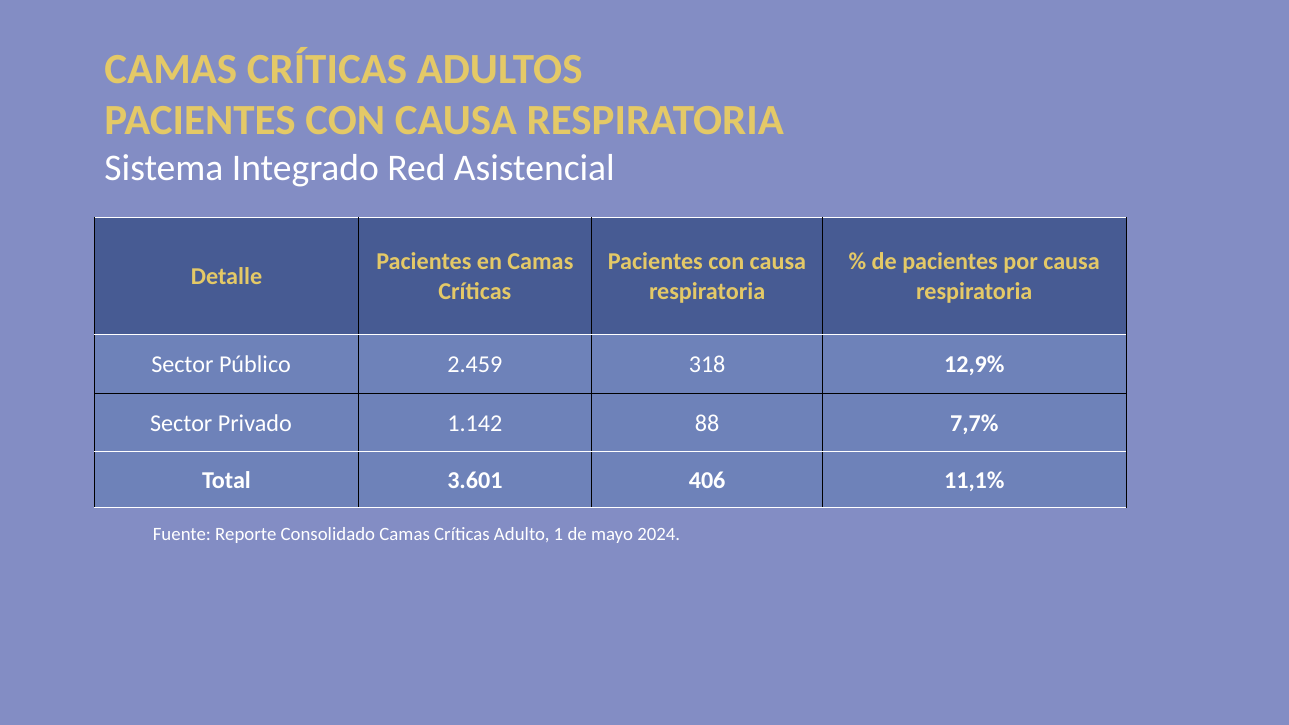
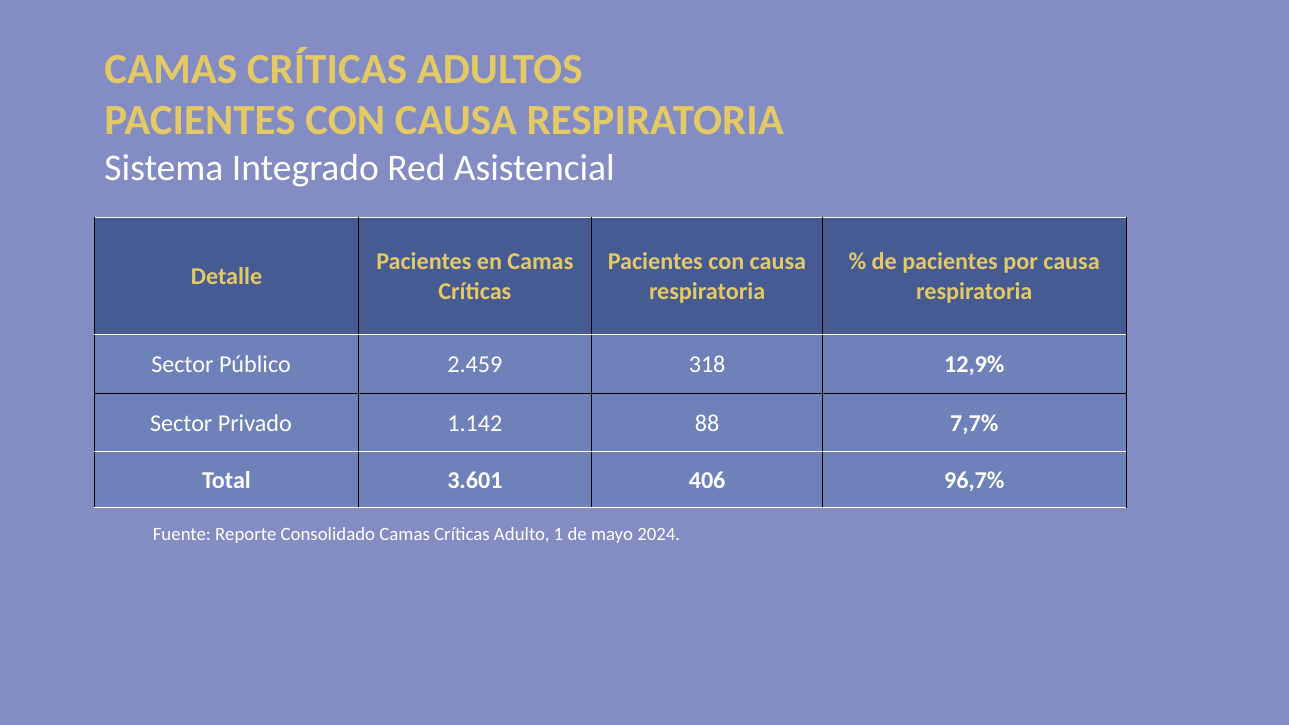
11,1%: 11,1% -> 96,7%
